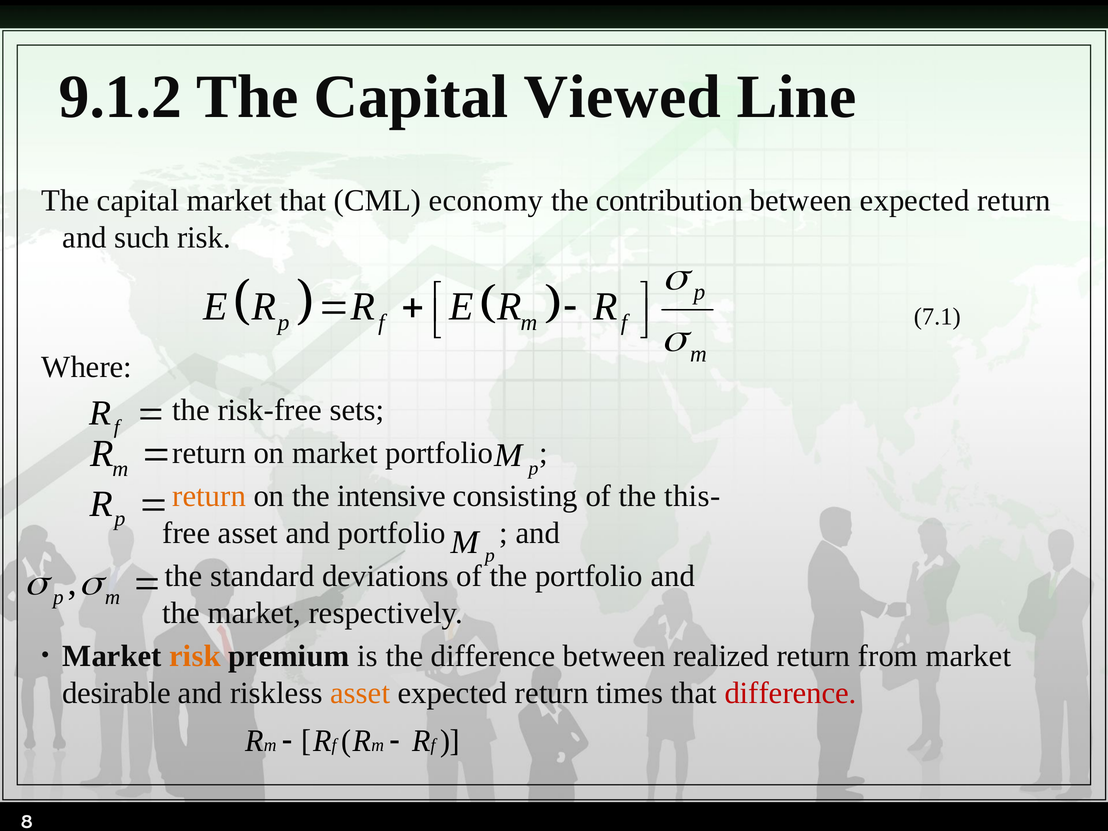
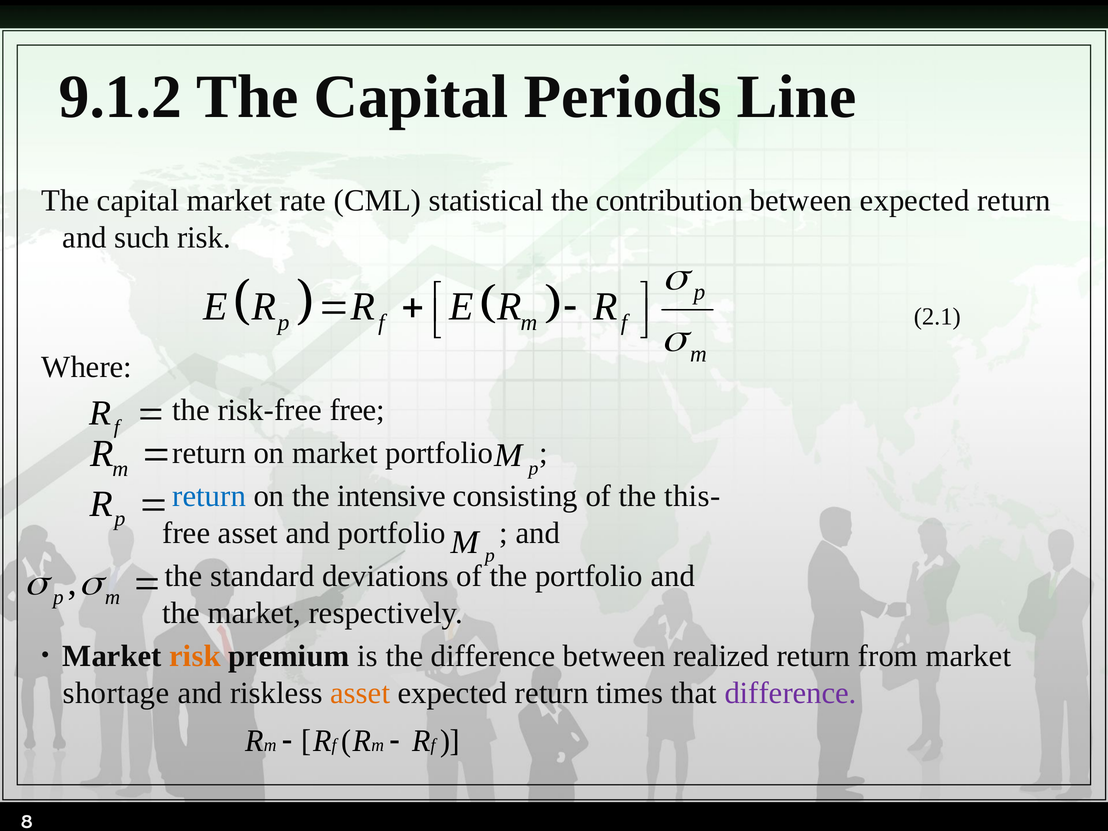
Viewed: Viewed -> Periods
market that: that -> rate
economy: economy -> statistical
7.1: 7.1 -> 2.1
risk-free sets: sets -> free
return at (209, 496) colour: orange -> blue
desirable: desirable -> shortage
difference at (791, 693) colour: red -> purple
